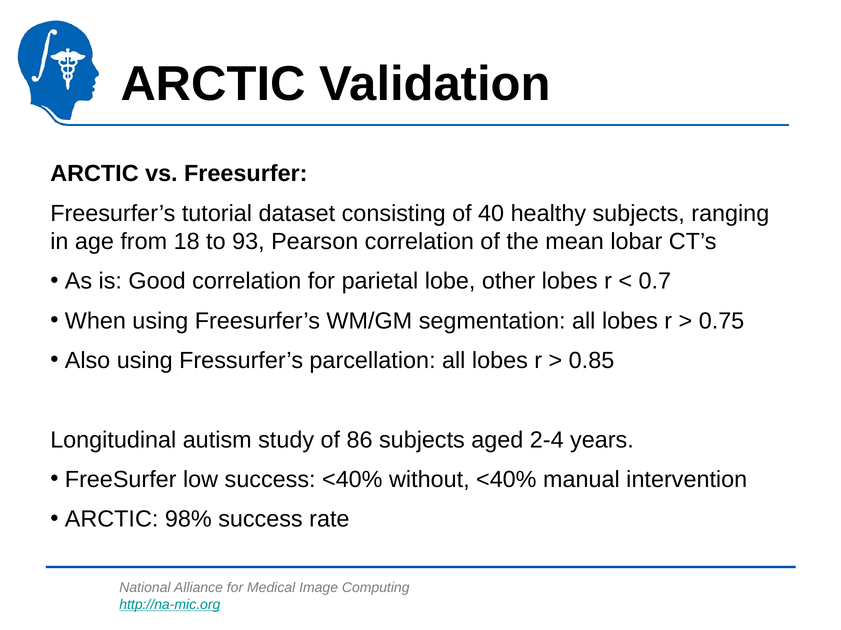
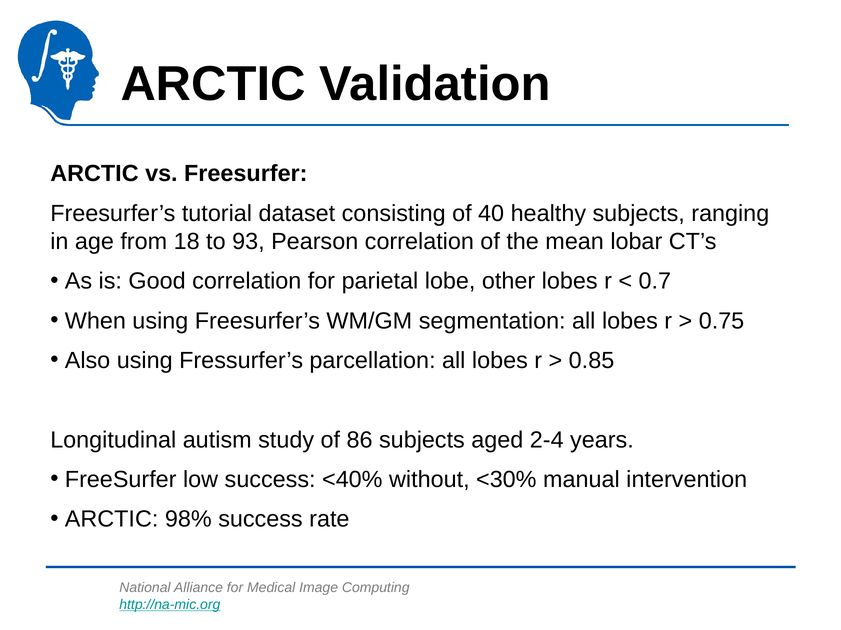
without <40%: <40% -> <30%
